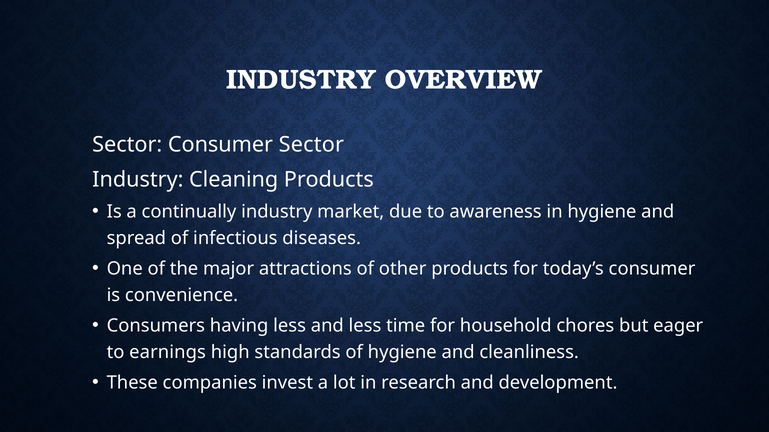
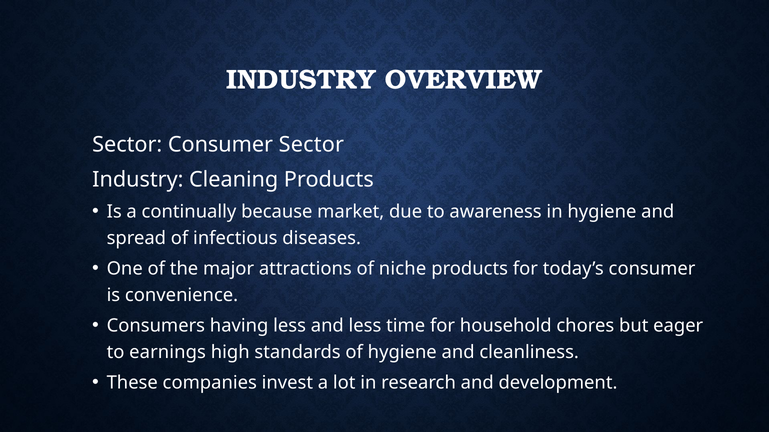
continually industry: industry -> because
other: other -> niche
